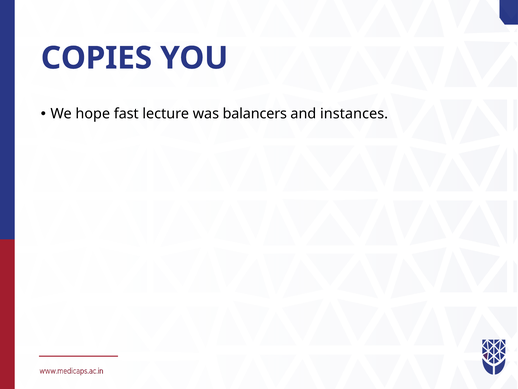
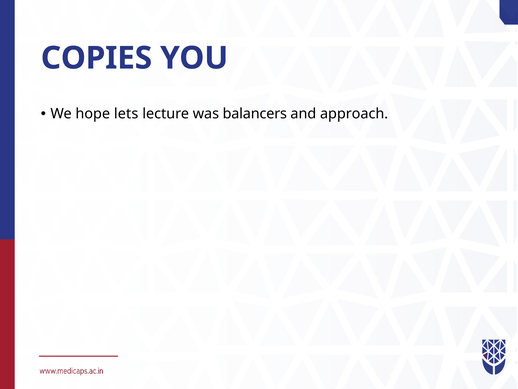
fast: fast -> lets
instances: instances -> approach
